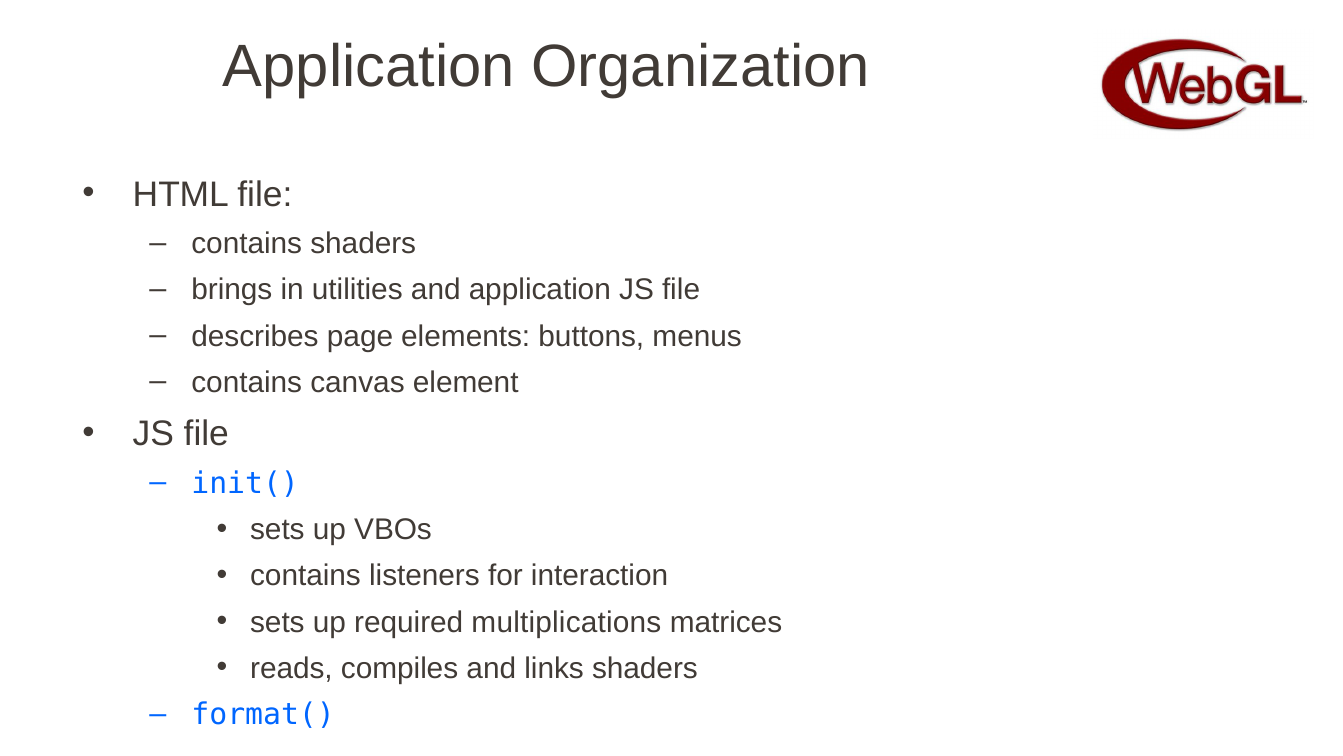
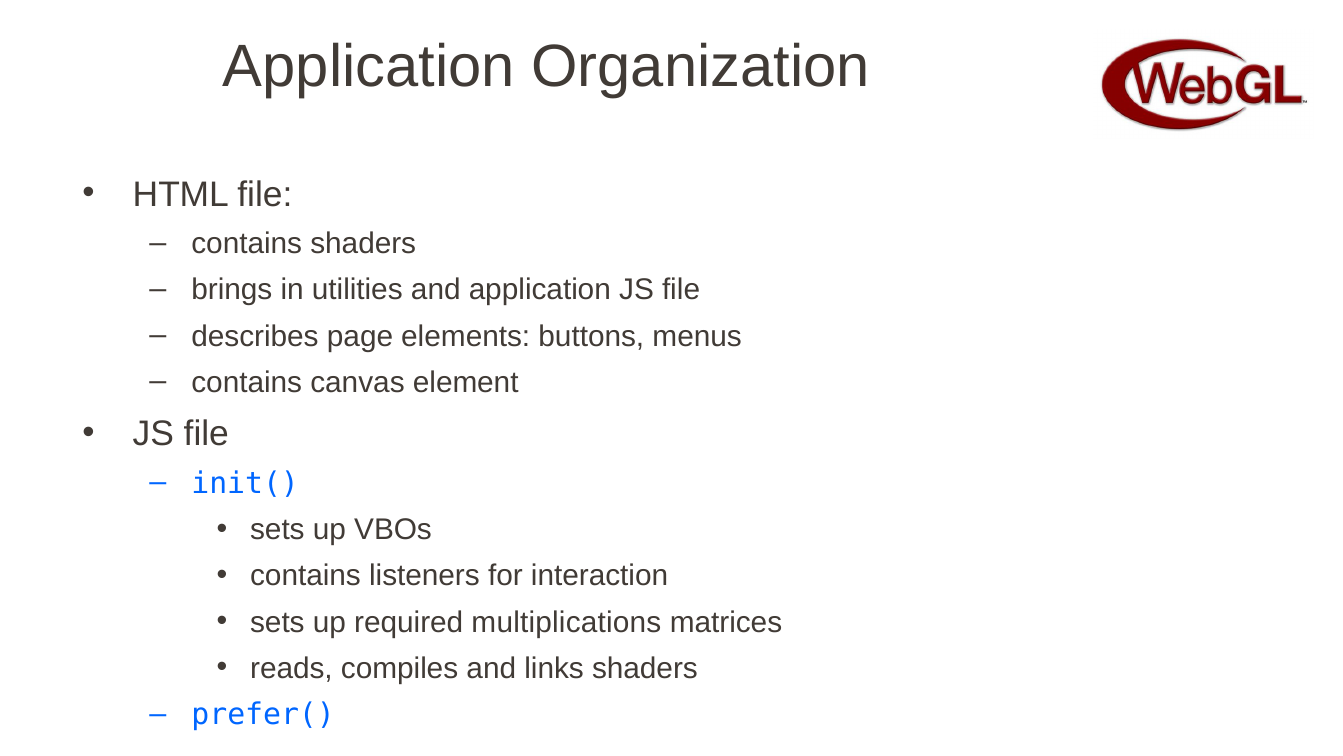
format(: format( -> prefer(
